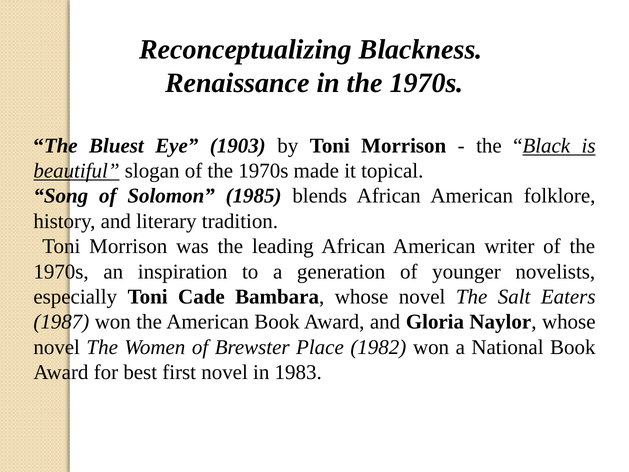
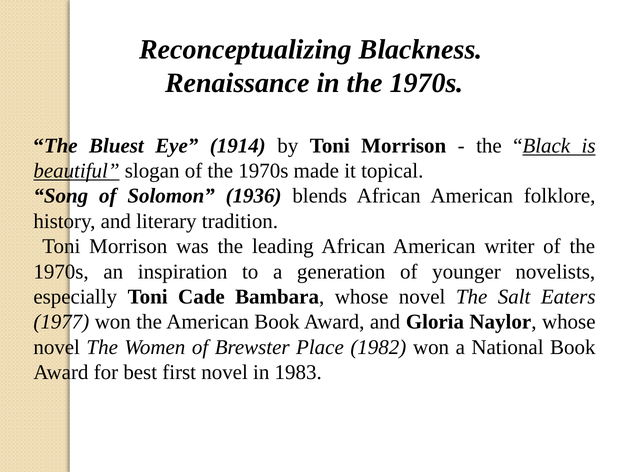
1903: 1903 -> 1914
1985: 1985 -> 1936
1987: 1987 -> 1977
